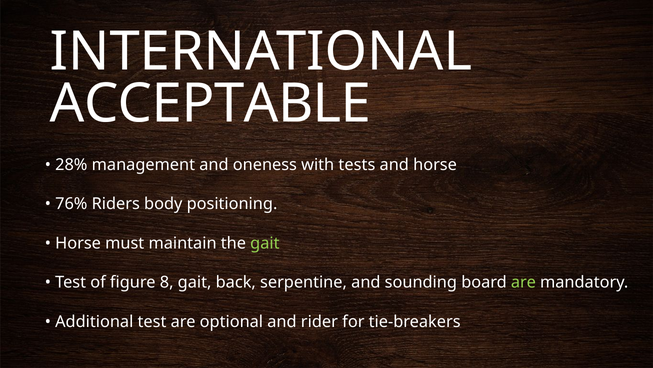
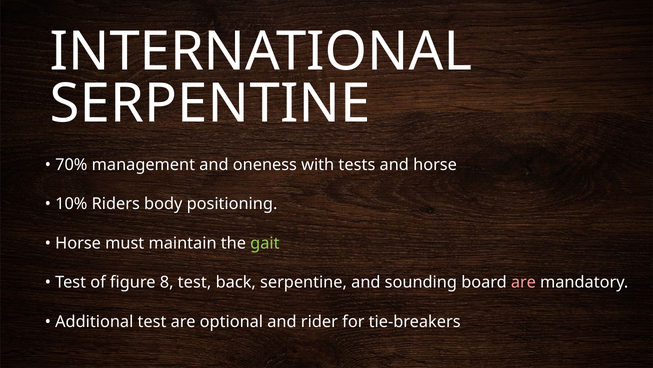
ACCEPTABLE at (210, 104): ACCEPTABLE -> SERPENTINE
28%: 28% -> 70%
76%: 76% -> 10%
8 gait: gait -> test
are at (523, 282) colour: light green -> pink
